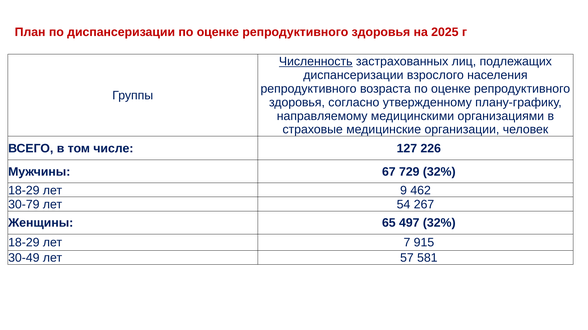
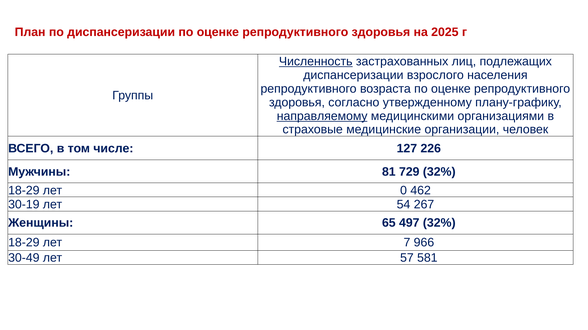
направляемому underline: none -> present
67: 67 -> 81
9: 9 -> 0
30-79: 30-79 -> 30-19
915: 915 -> 966
